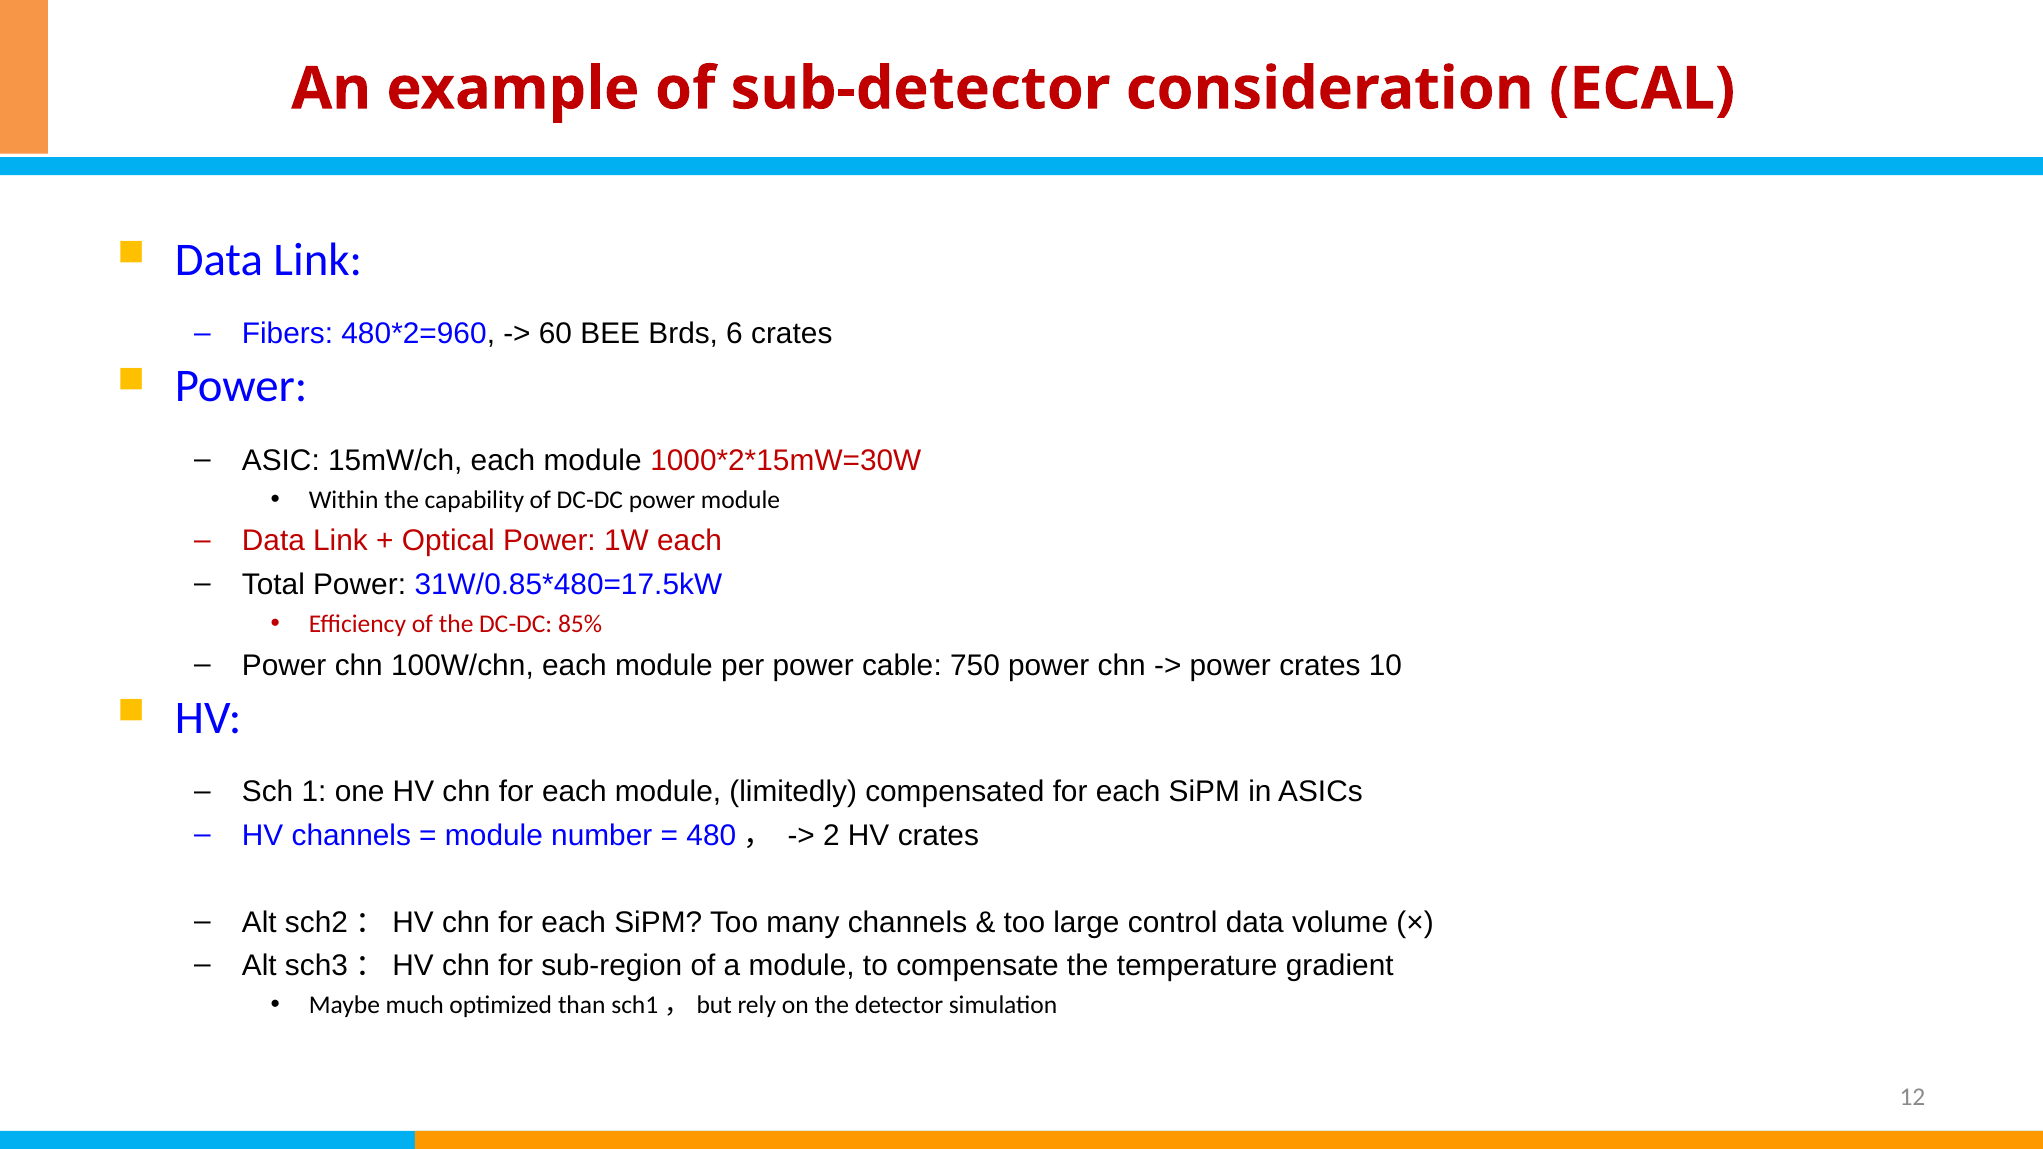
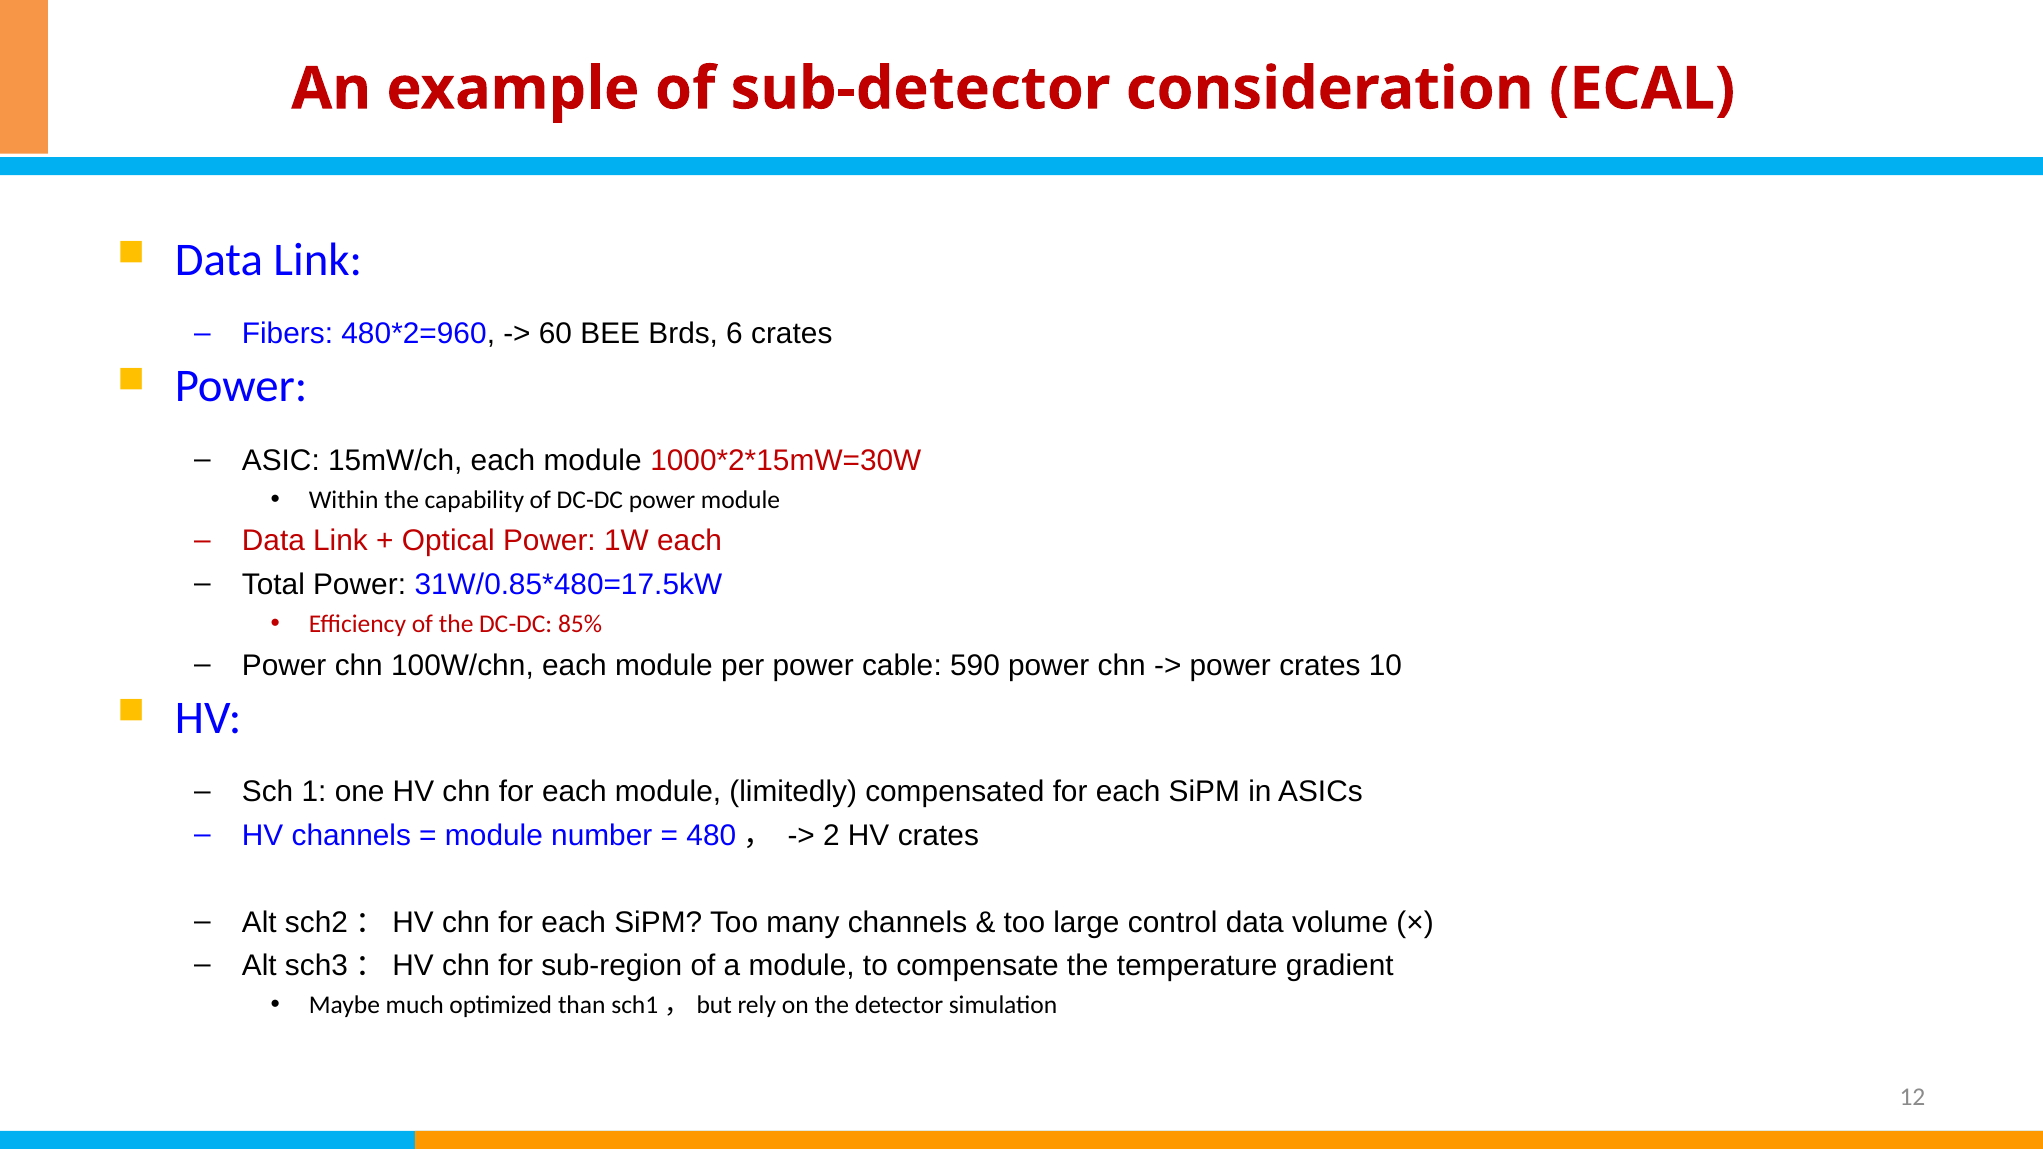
750: 750 -> 590
